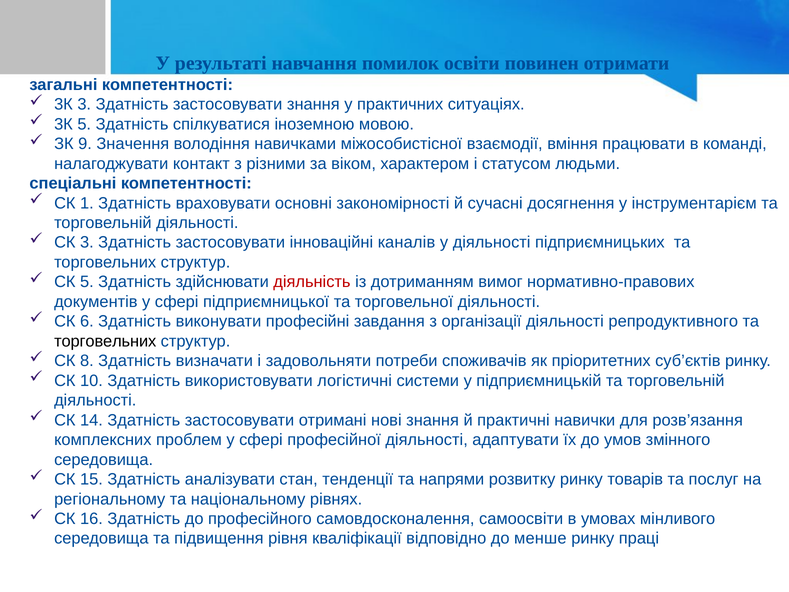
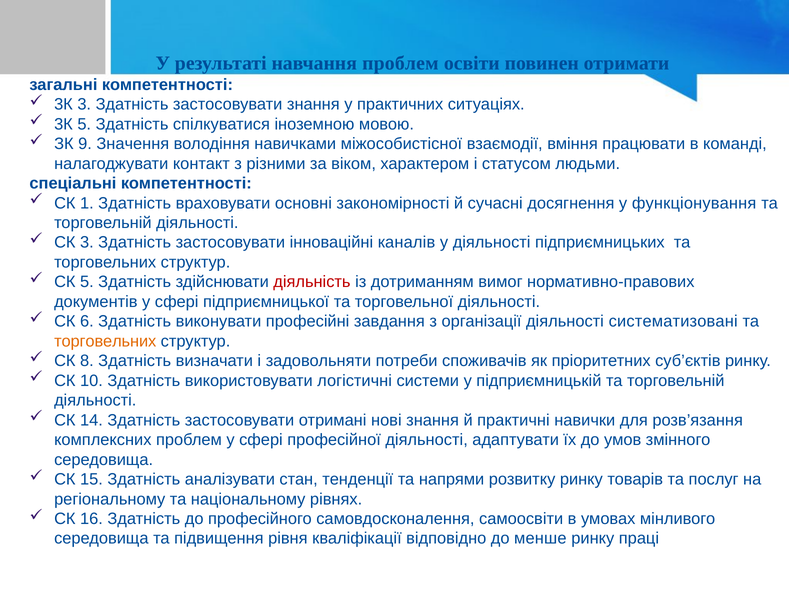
навчання помилок: помилок -> проблем
інструментарієм: інструментарієм -> функціонування
репродуктивного: репродуктивного -> систематизовані
торговельних at (105, 341) colour: black -> orange
